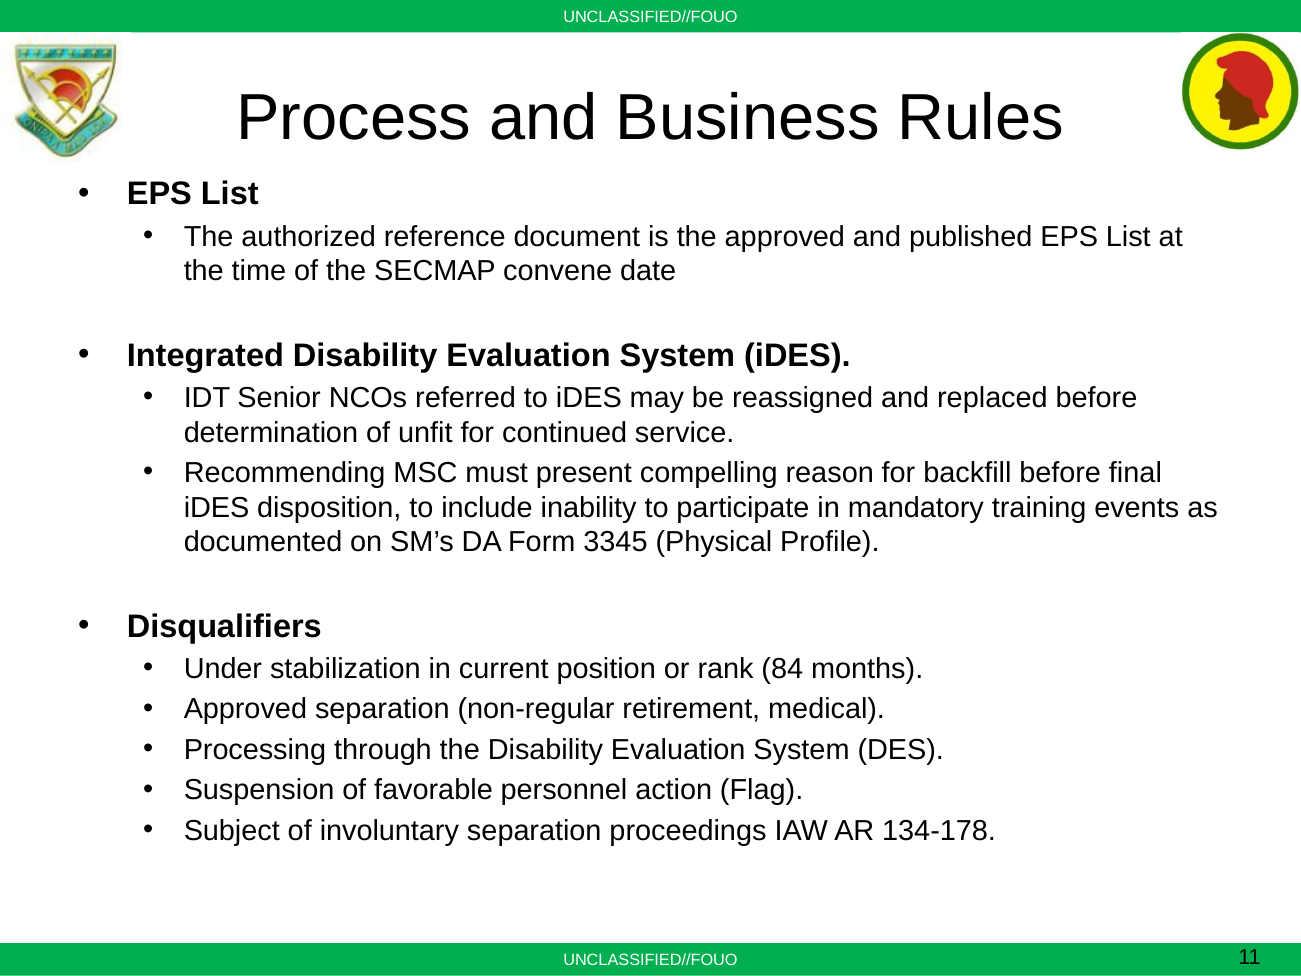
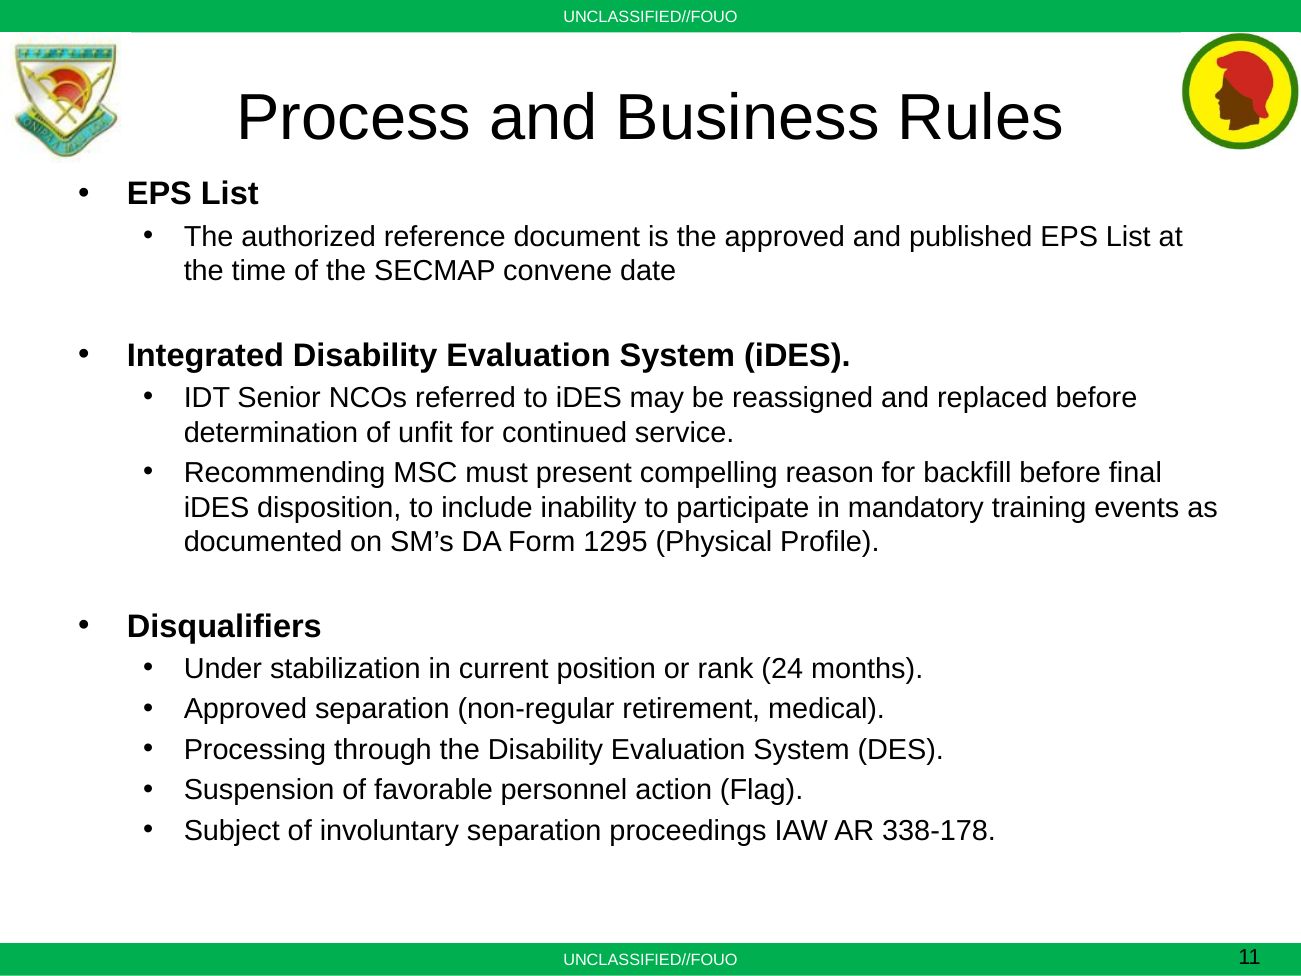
3345: 3345 -> 1295
84: 84 -> 24
134-178: 134-178 -> 338-178
